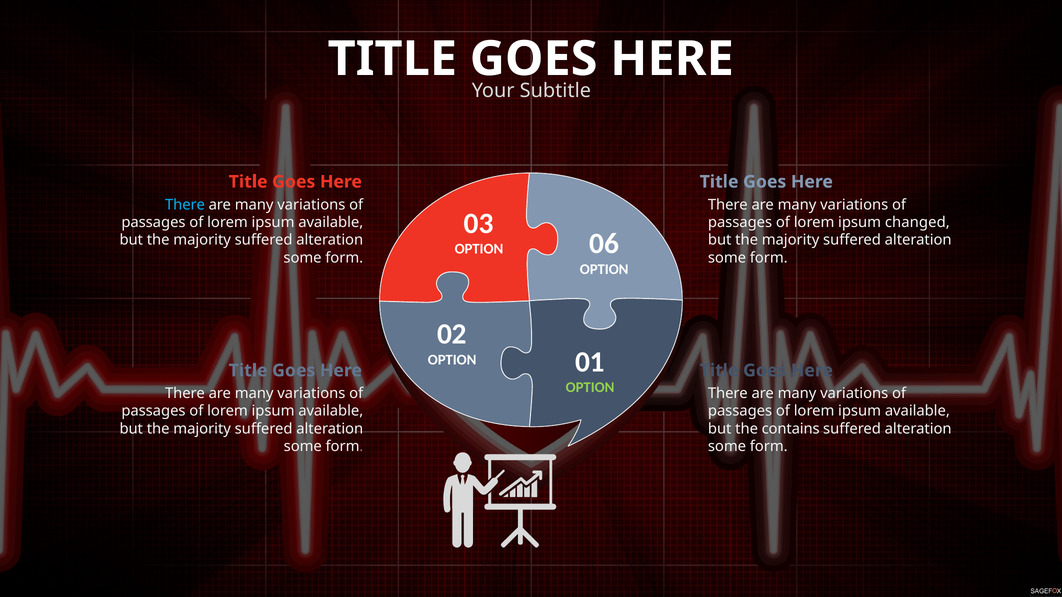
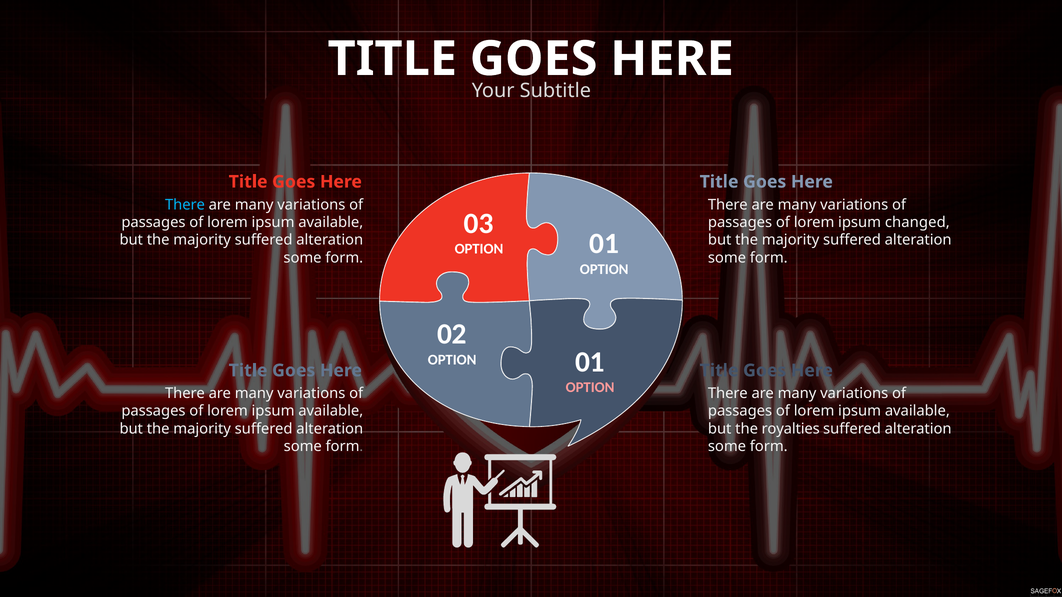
OPTION 06: 06 -> 01
OPTION at (590, 388) colour: light green -> pink
contains: contains -> royalties
